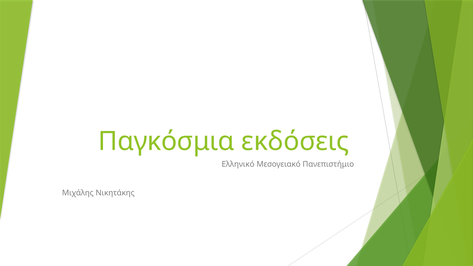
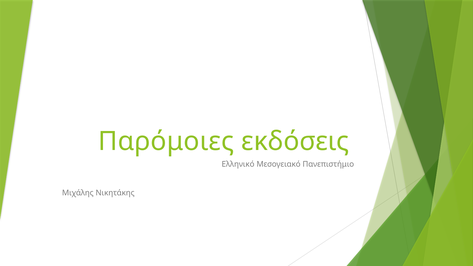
Παγκόσμια: Παγκόσμια -> Παρόμοιες
